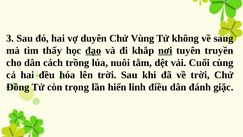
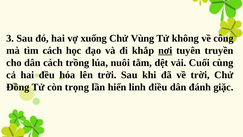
duyên: duyên -> xuống
sang: sang -> công
tìm thấy: thấy -> cách
đạo underline: present -> none
